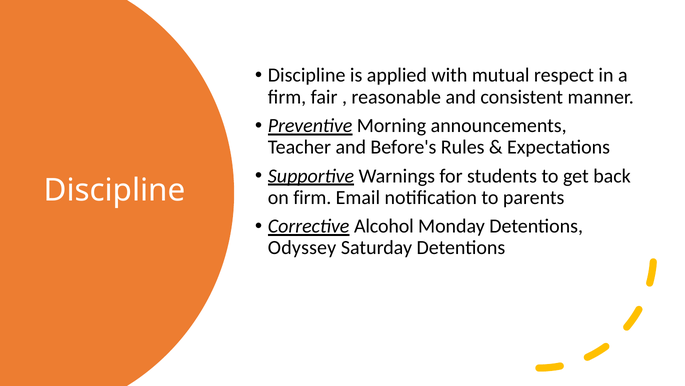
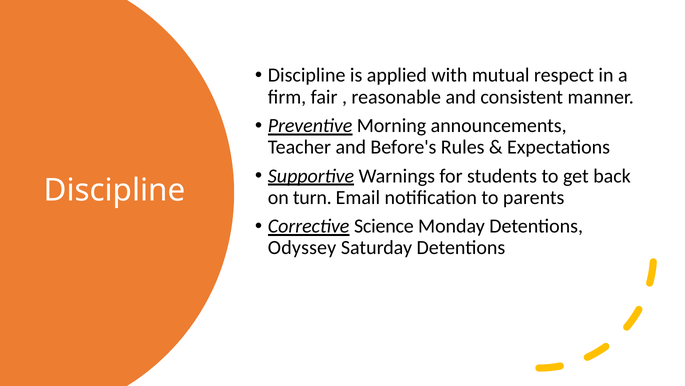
on firm: firm -> turn
Alcohol: Alcohol -> Science
